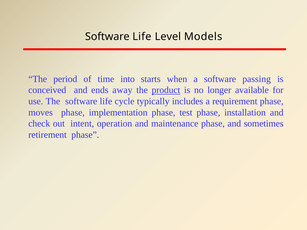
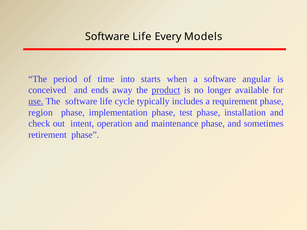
Level: Level -> Every
passing: passing -> angular
use underline: none -> present
moves: moves -> region
